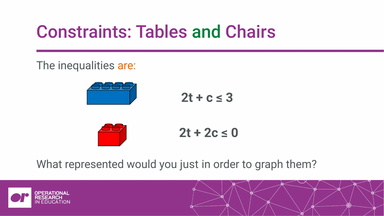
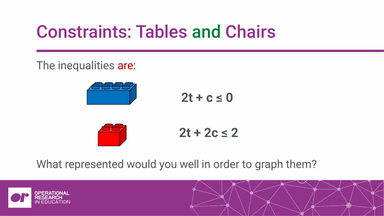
are colour: orange -> red
3: 3 -> 0
0: 0 -> 2
just: just -> well
